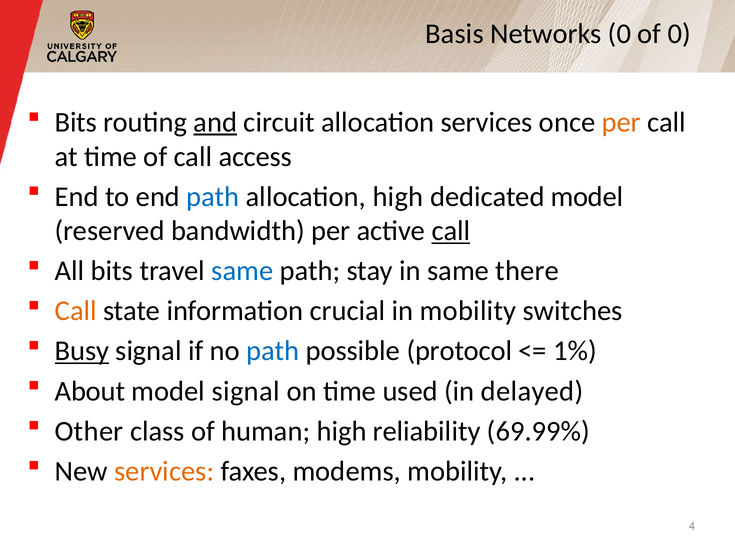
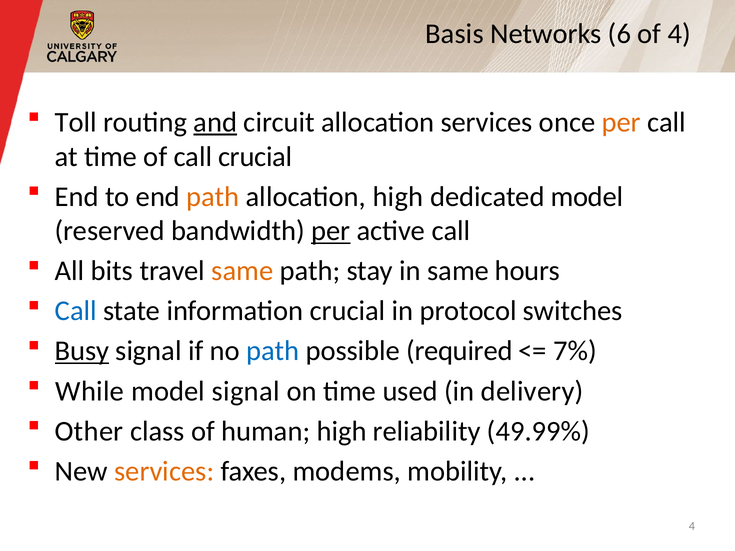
Networks 0: 0 -> 6
of 0: 0 -> 4
Bits at (76, 122): Bits -> Toll
call access: access -> crucial
path at (213, 197) colour: blue -> orange
per at (331, 231) underline: none -> present
call at (451, 231) underline: present -> none
same at (242, 271) colour: blue -> orange
there: there -> hours
Call at (76, 311) colour: orange -> blue
in mobility: mobility -> protocol
protocol: protocol -> required
1%: 1% -> 7%
About: About -> While
delayed: delayed -> delivery
69.99%: 69.99% -> 49.99%
